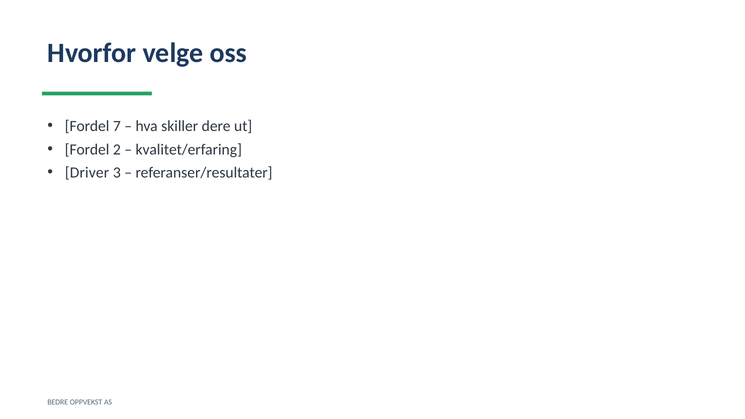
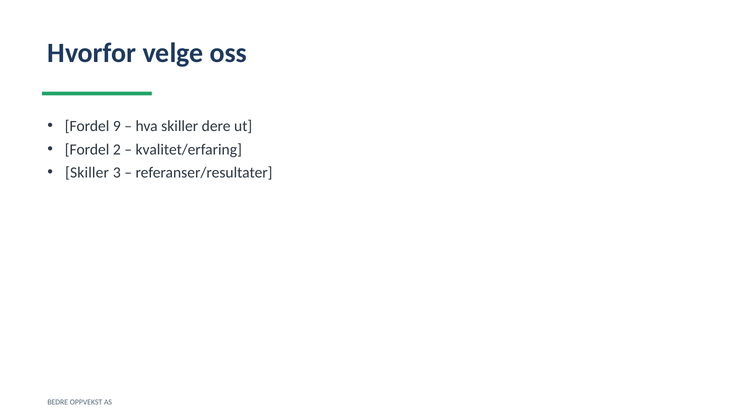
7: 7 -> 9
Driver at (87, 173): Driver -> Skiller
